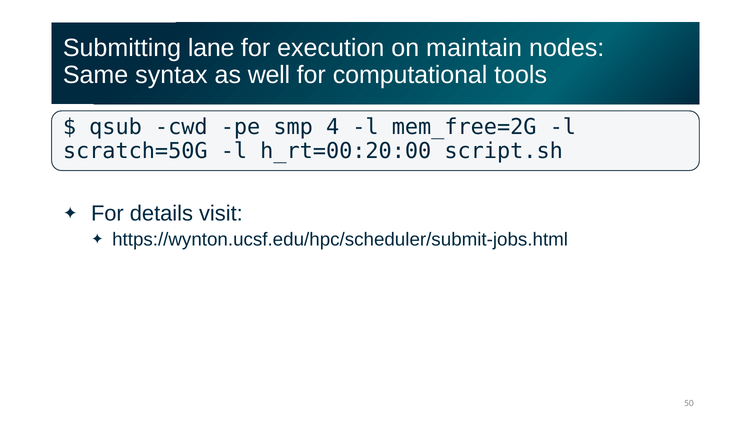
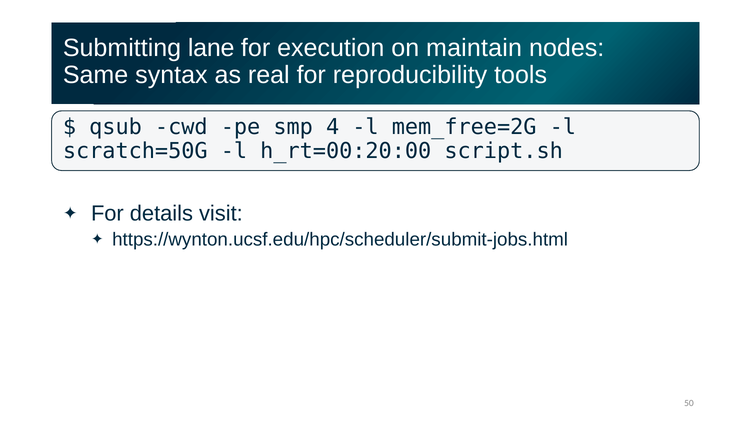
well: well -> real
computational: computational -> reproducibility
